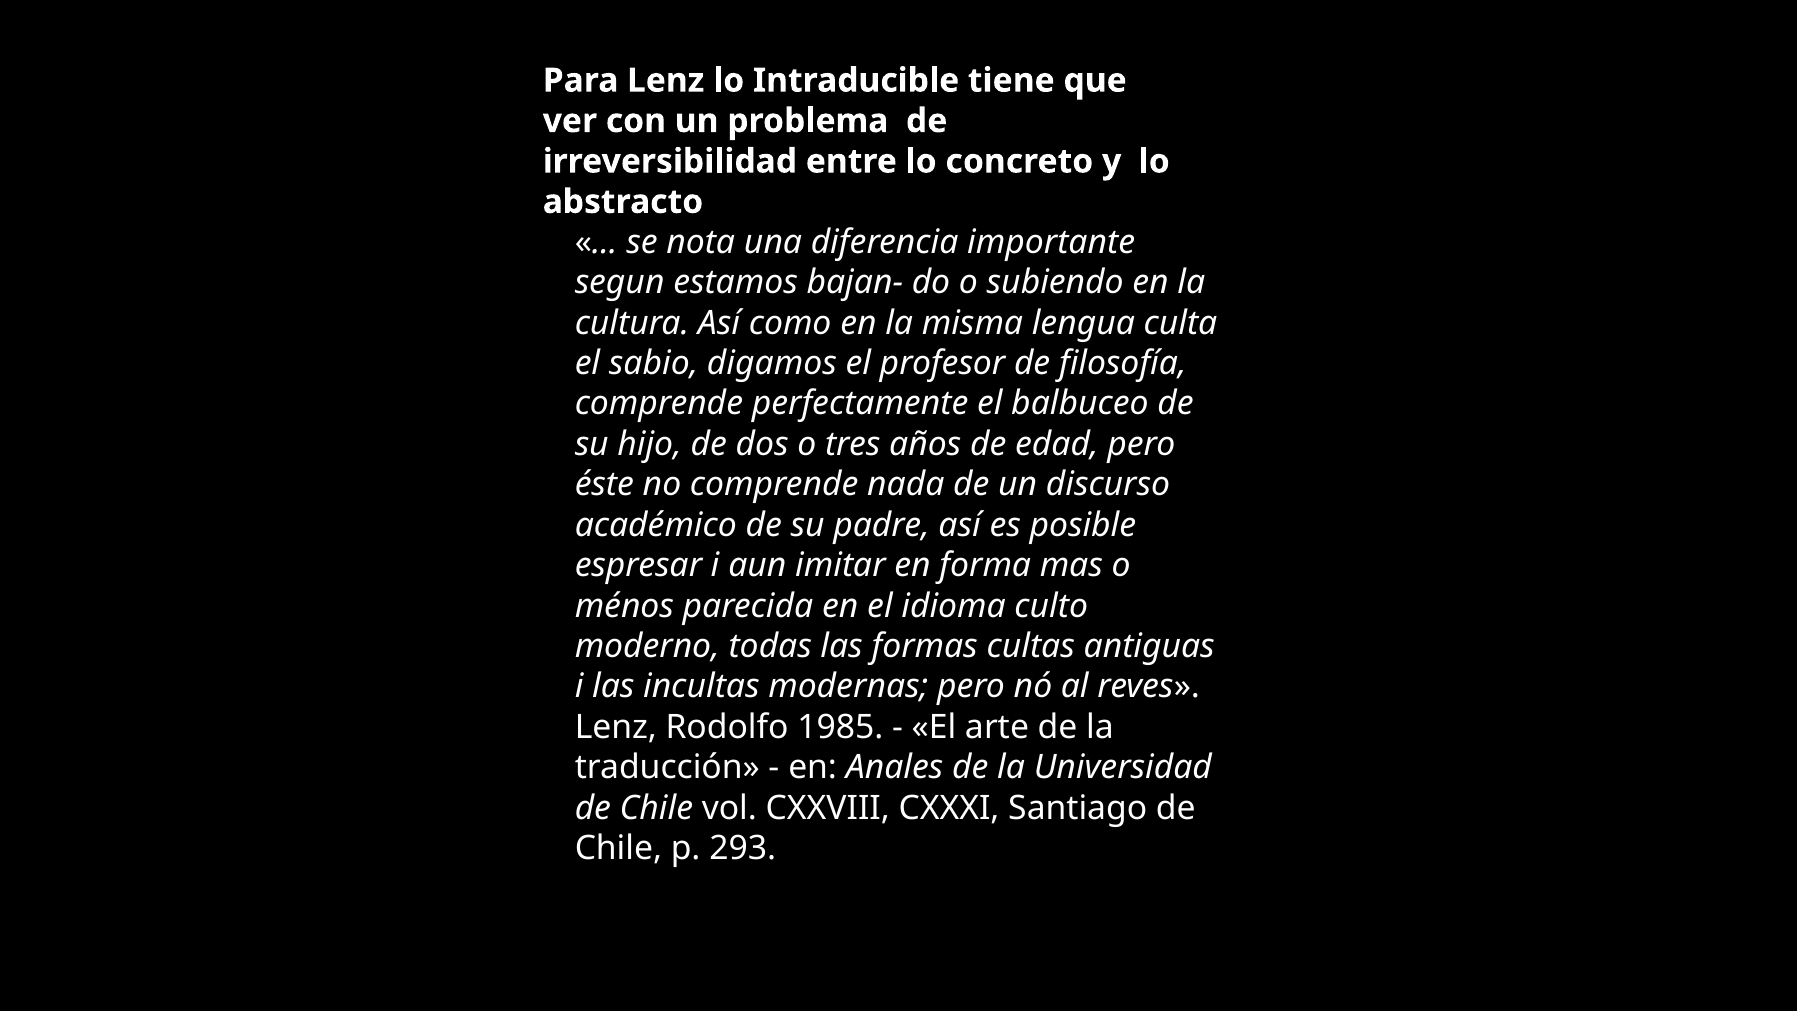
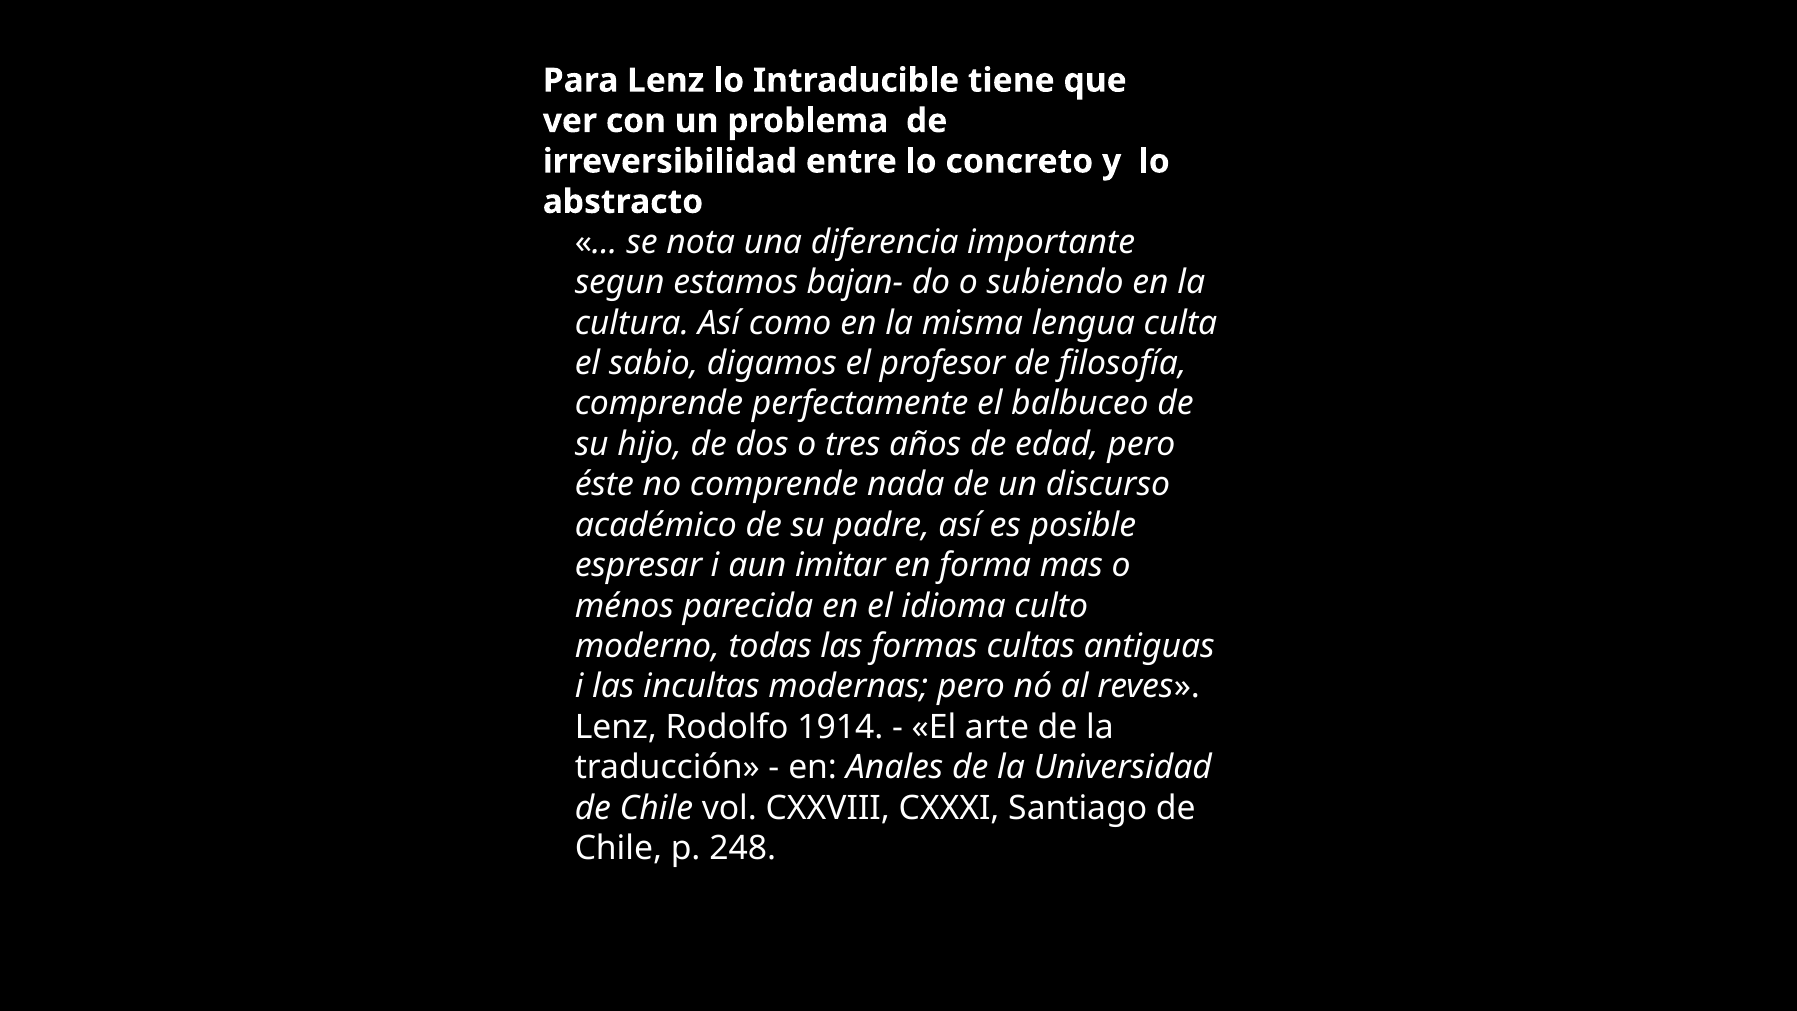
1985: 1985 -> 1914
293: 293 -> 248
